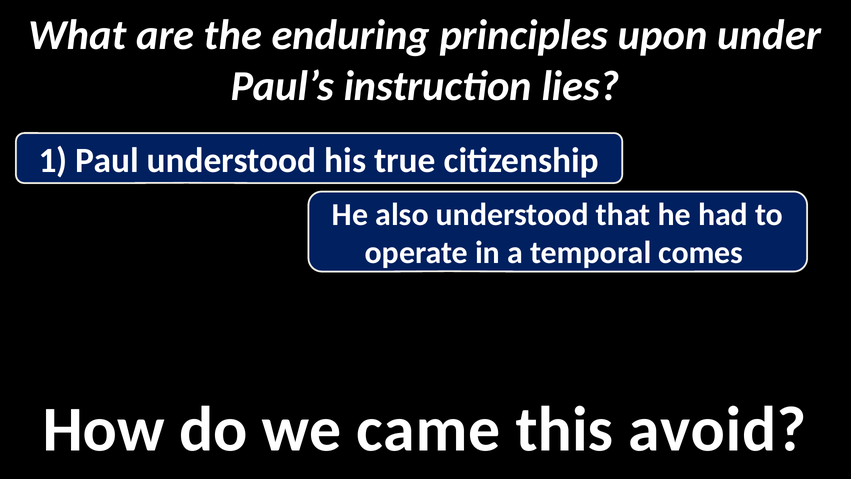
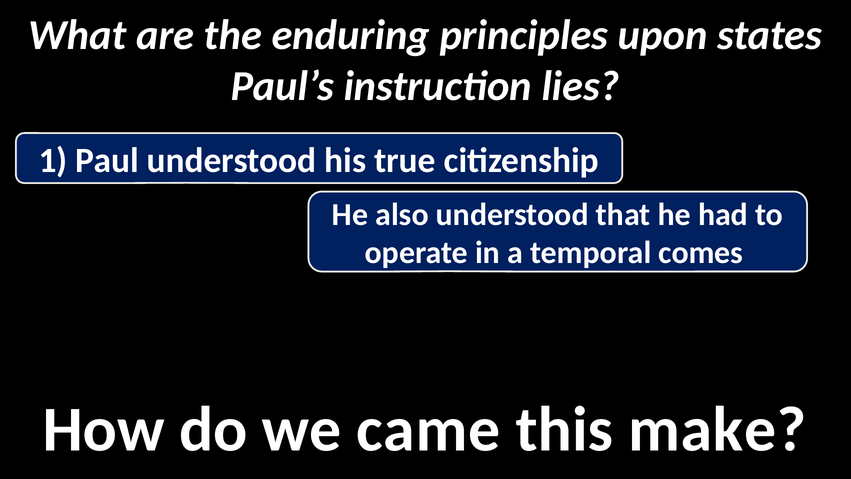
under: under -> states
avoid: avoid -> make
